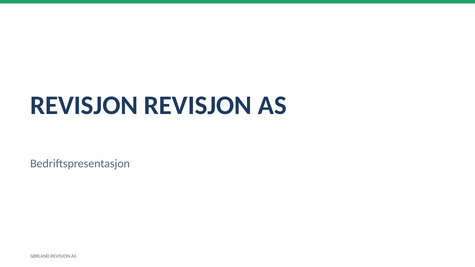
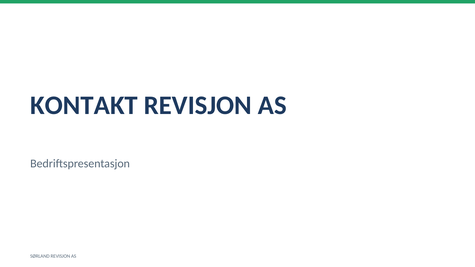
REVISJON at (84, 105): REVISJON -> KONTAKT
